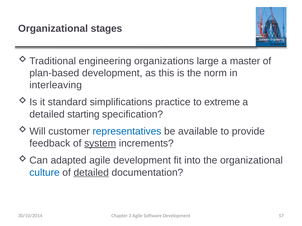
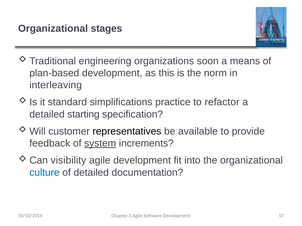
large: large -> soon
master: master -> means
extreme: extreme -> refactor
representatives colour: blue -> black
adapted: adapted -> visibility
detailed at (91, 173) underline: present -> none
